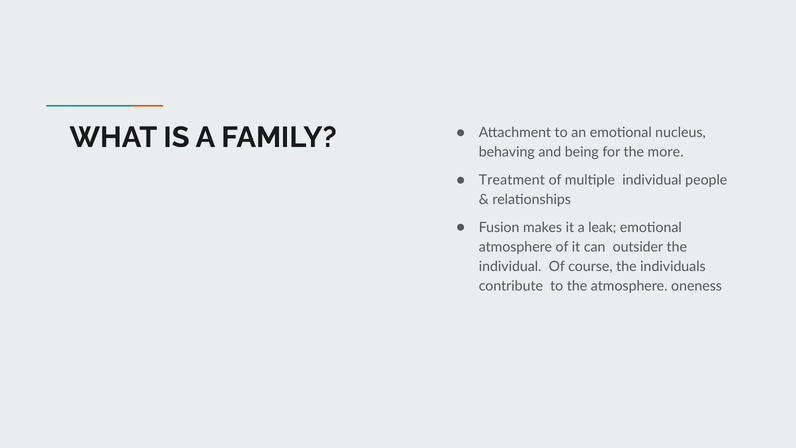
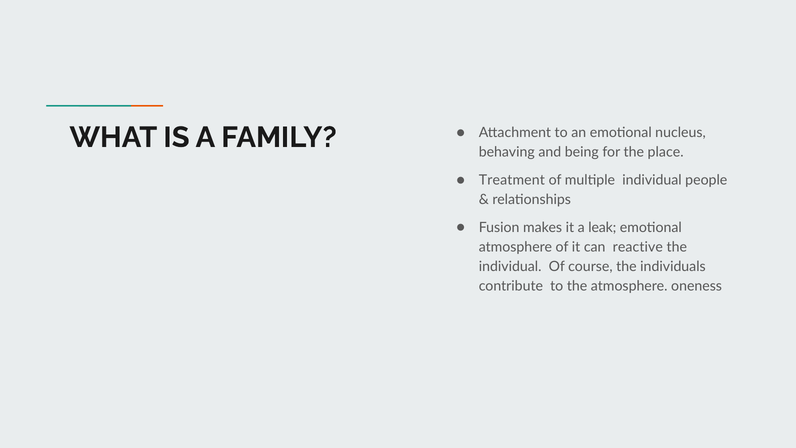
more: more -> place
outsider: outsider -> reactive
